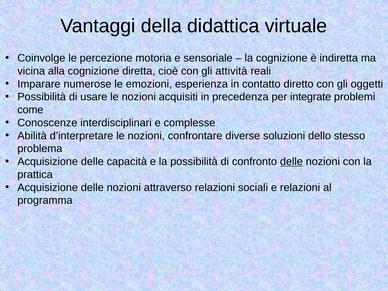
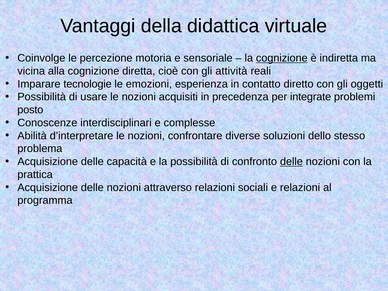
cognizione at (282, 58) underline: none -> present
numerose: numerose -> tecnologie
come: come -> posto
